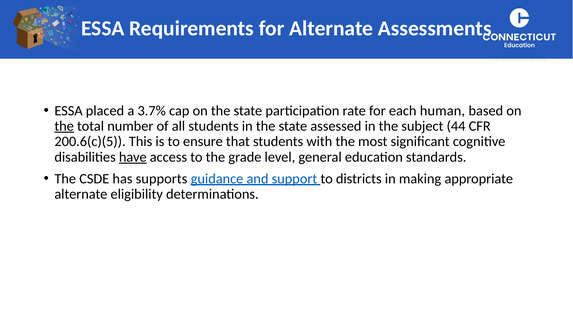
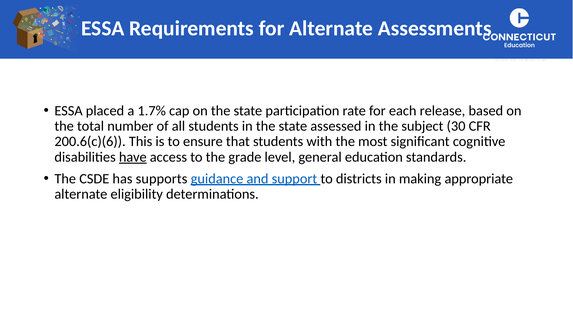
3.7%: 3.7% -> 1.7%
human: human -> release
the at (64, 126) underline: present -> none
44: 44 -> 30
200.6(c)(5: 200.6(c)(5 -> 200.6(c)(6
